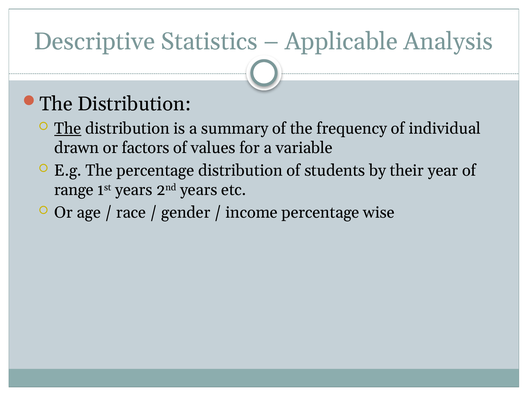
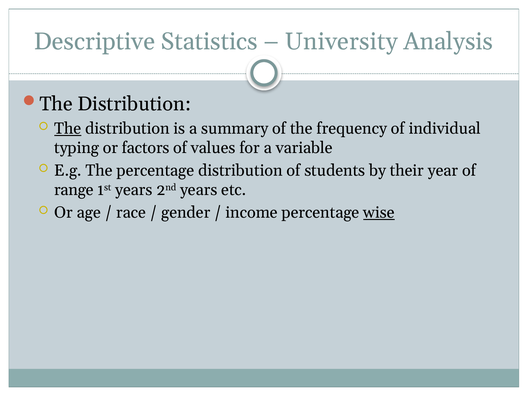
Applicable: Applicable -> University
drawn: drawn -> typing
wise underline: none -> present
